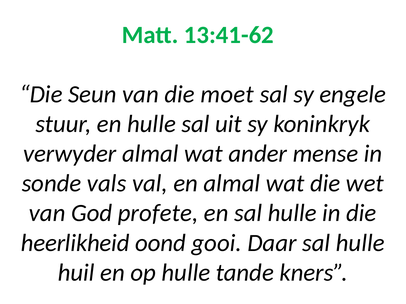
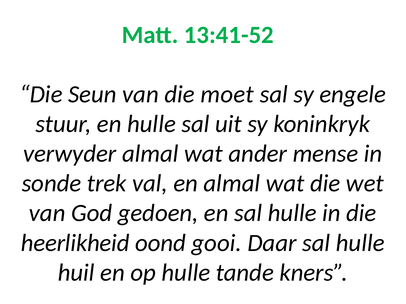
13:41-62: 13:41-62 -> 13:41-52
vals: vals -> trek
profete: profete -> gedoen
